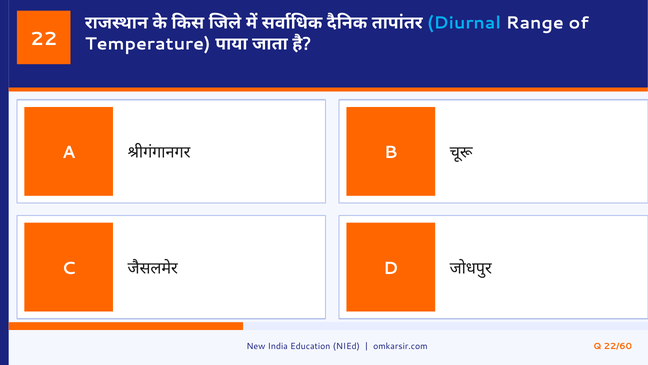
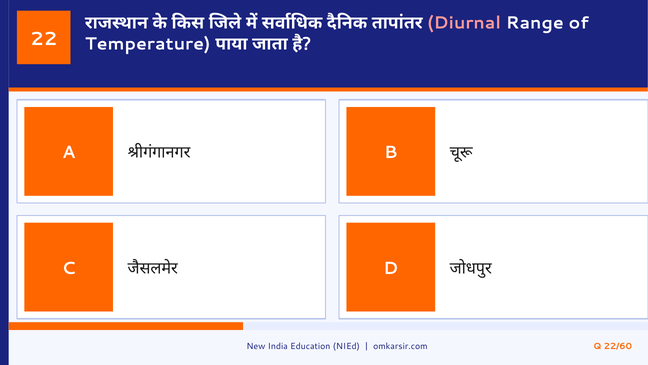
Diurnal colour: light blue -> pink
